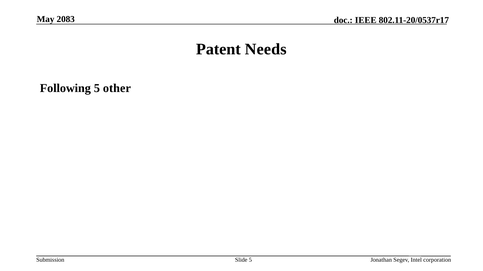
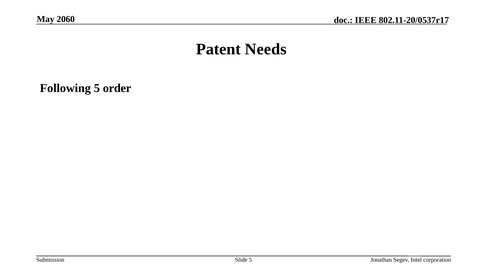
2083: 2083 -> 2060
other: other -> order
